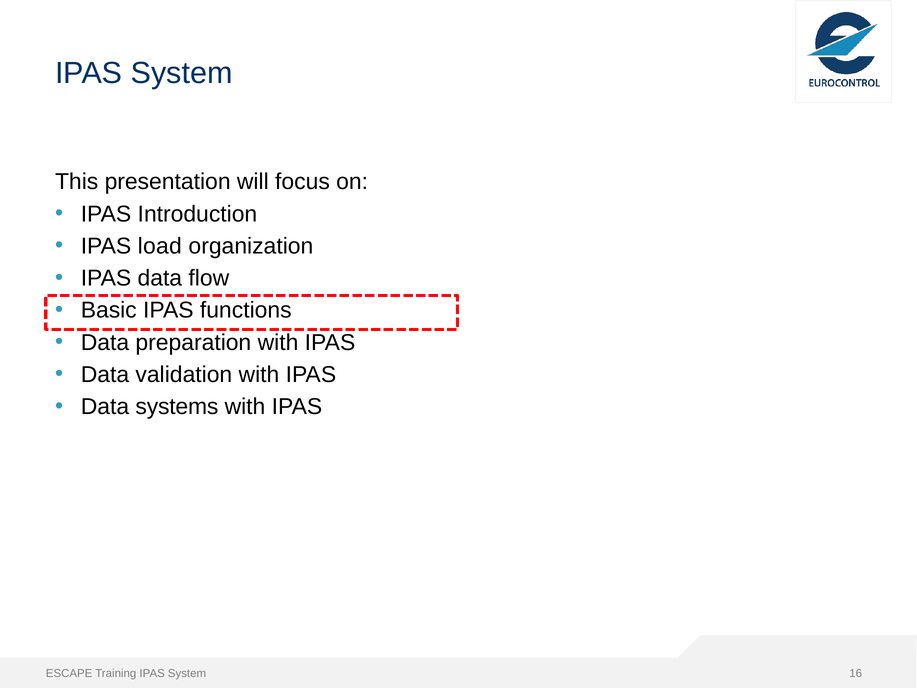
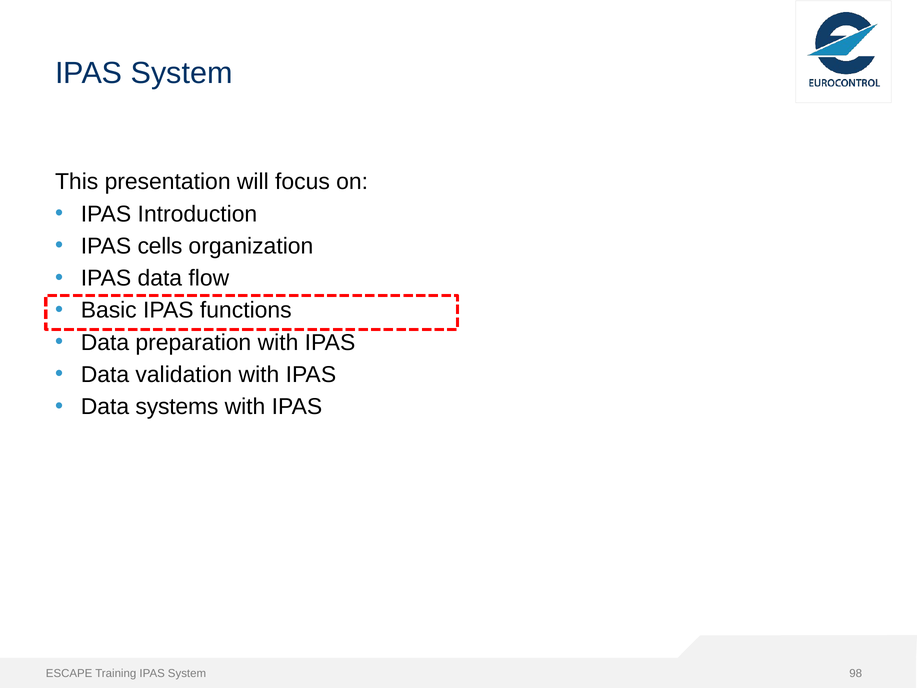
load: load -> cells
16: 16 -> 98
